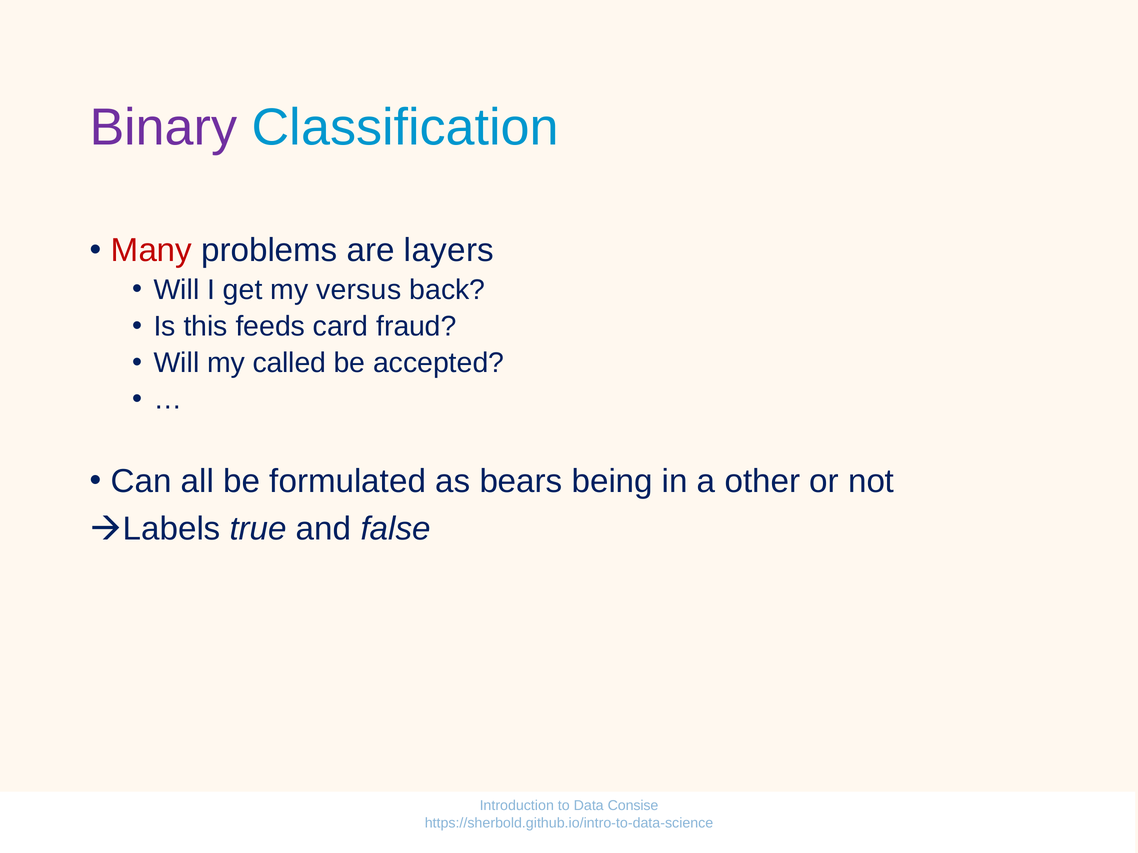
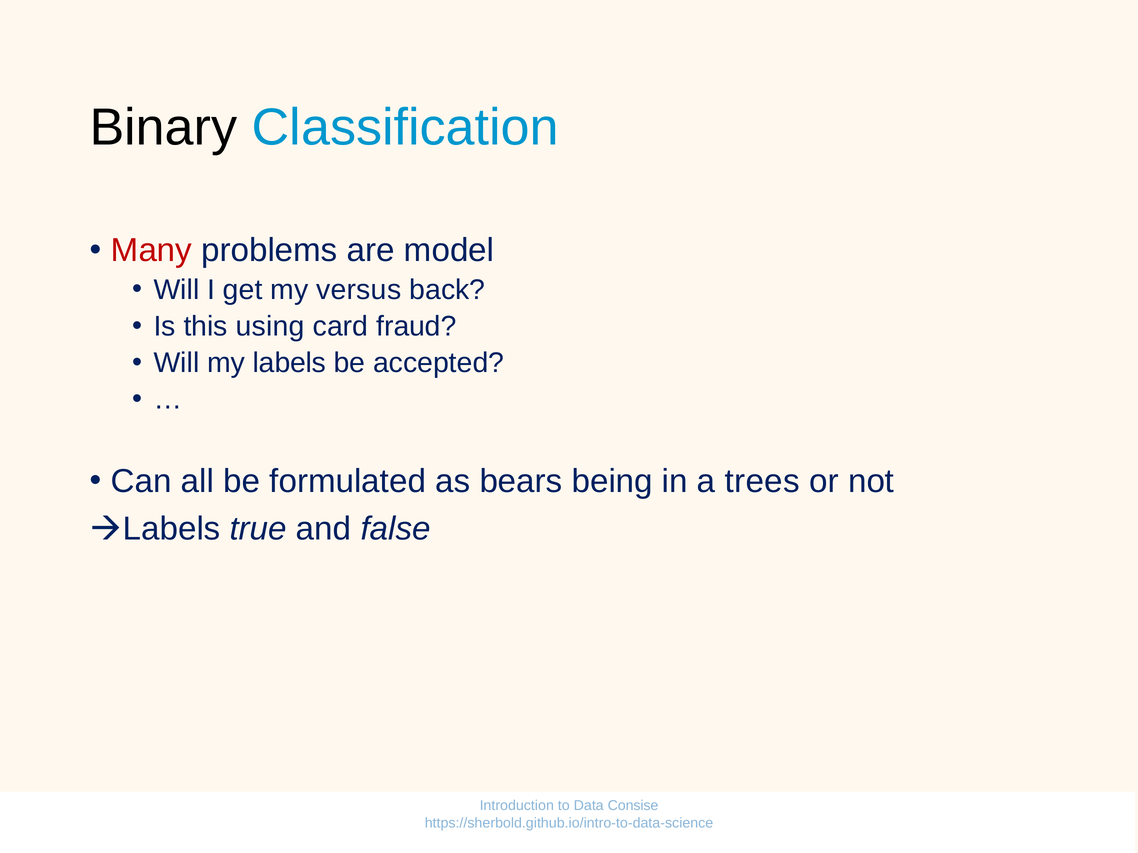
Binary colour: purple -> black
layers: layers -> model
feeds: feeds -> using
my called: called -> labels
other: other -> trees
